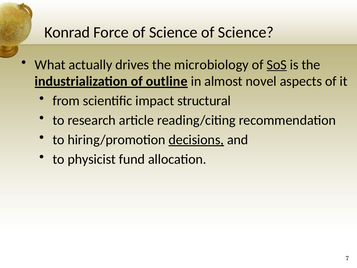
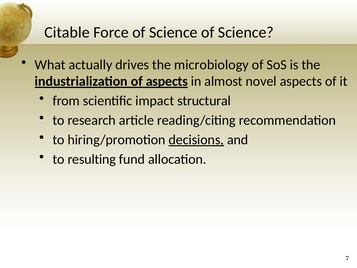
Konrad: Konrad -> Citable
SoS underline: present -> none
of outline: outline -> aspects
physicist: physicist -> resulting
